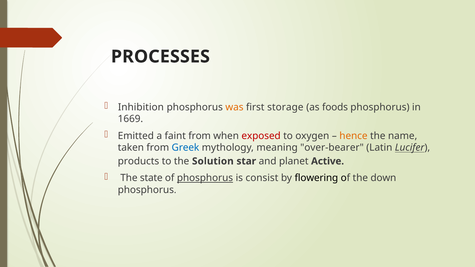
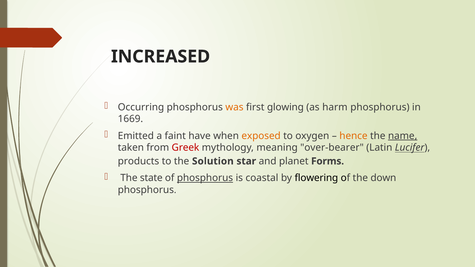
PROCESSES: PROCESSES -> INCREASED
Inhibition: Inhibition -> Occurring
storage: storage -> glowing
foods: foods -> harm
faint from: from -> have
exposed colour: red -> orange
name underline: none -> present
Greek colour: blue -> red
Active: Active -> Forms
consist: consist -> coastal
